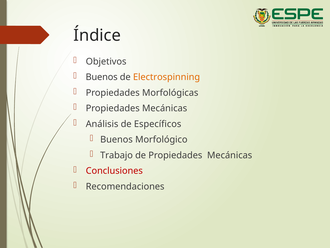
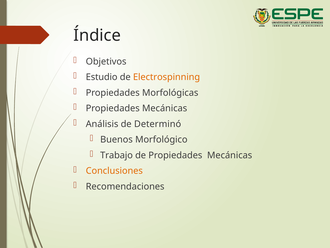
Buenos at (102, 77): Buenos -> Estudio
Específicos: Específicos -> Determinó
Conclusiones colour: red -> orange
